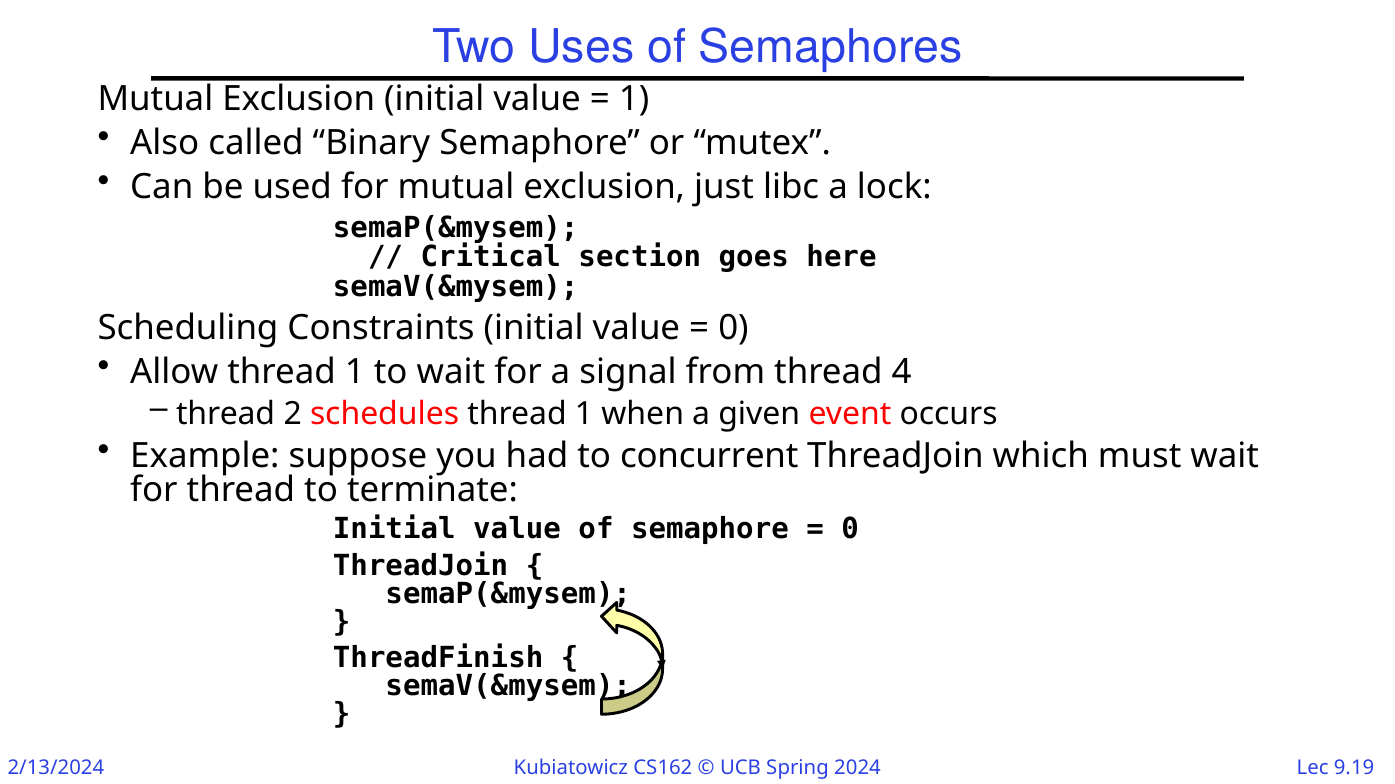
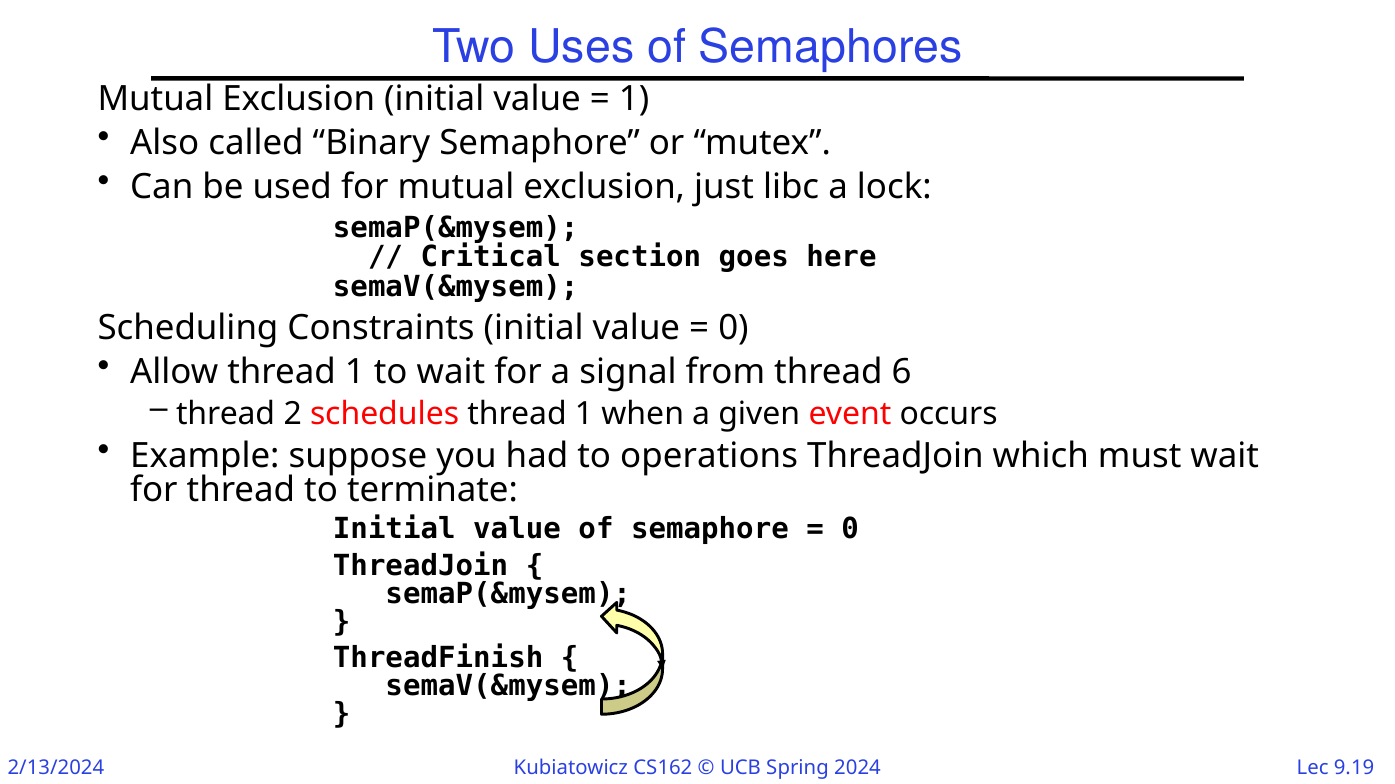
4: 4 -> 6
concurrent: concurrent -> operations
